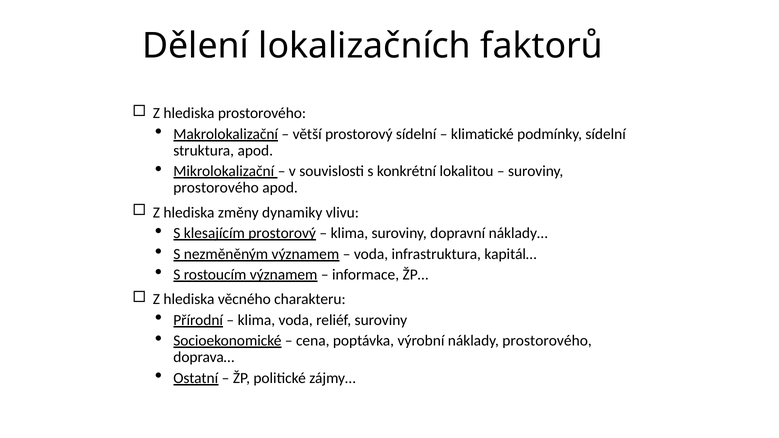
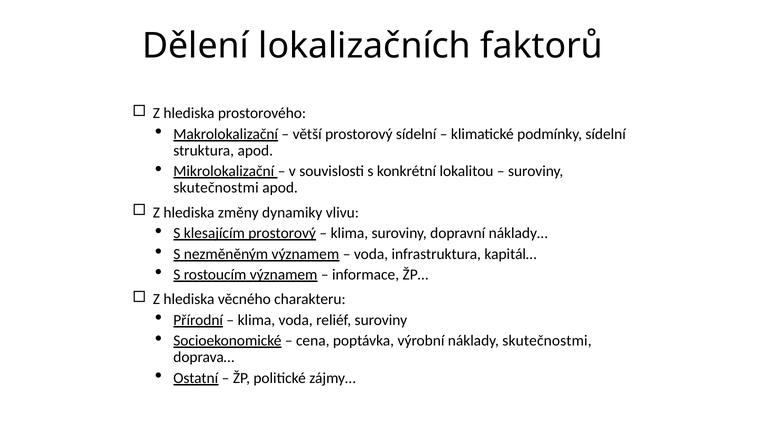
prostorového at (216, 188): prostorového -> skutečnostmi
náklady prostorového: prostorového -> skutečnostmi
